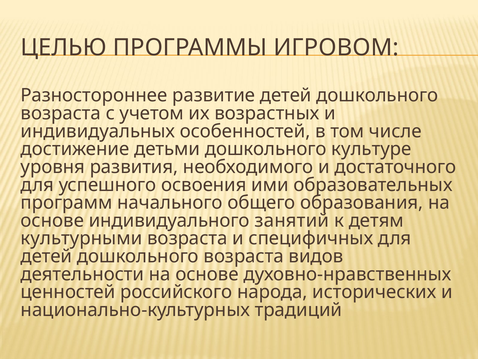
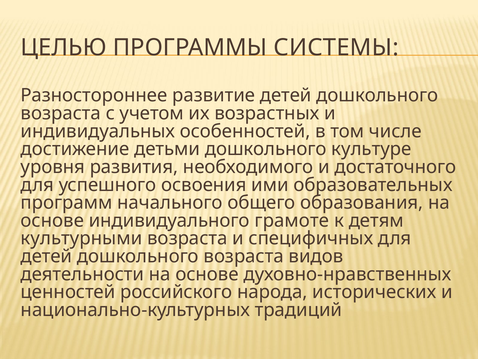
ИГРОВОМ: ИГРОВОМ -> СИСТЕМЫ
занятий: занятий -> грамоте
